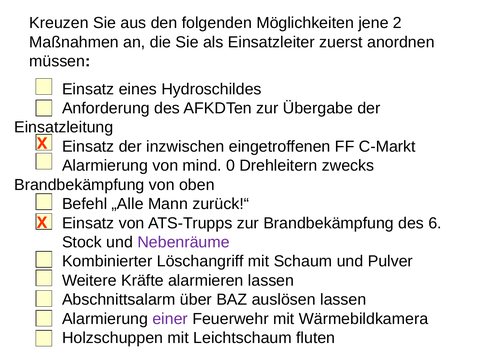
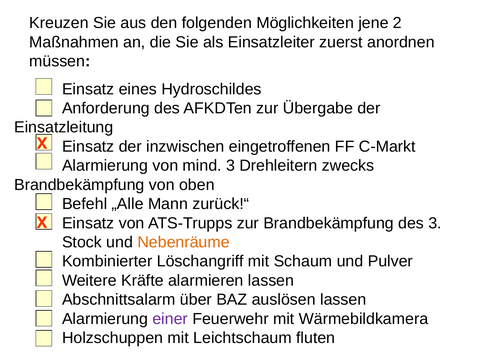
mind 0: 0 -> 3
des 6: 6 -> 3
Nebenräume colour: purple -> orange
